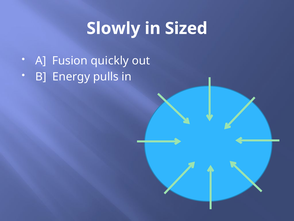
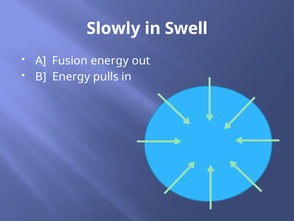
Sized: Sized -> Swell
Fusion quickly: quickly -> energy
